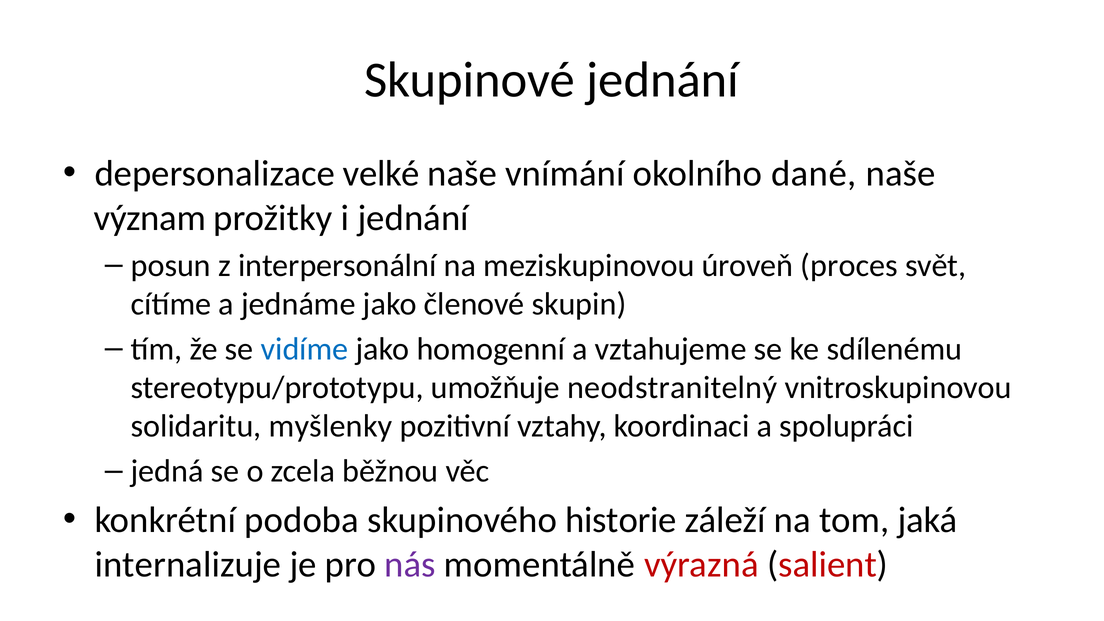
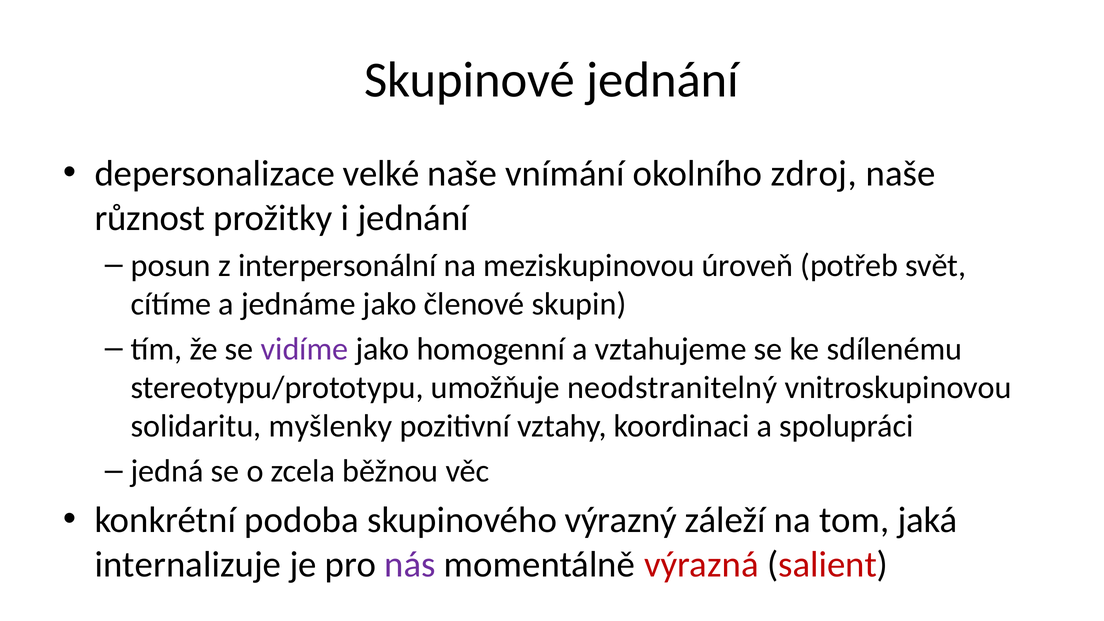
dané: dané -> zdroj
význam: význam -> různost
proces: proces -> potřeb
vidíme colour: blue -> purple
historie: historie -> výrazný
